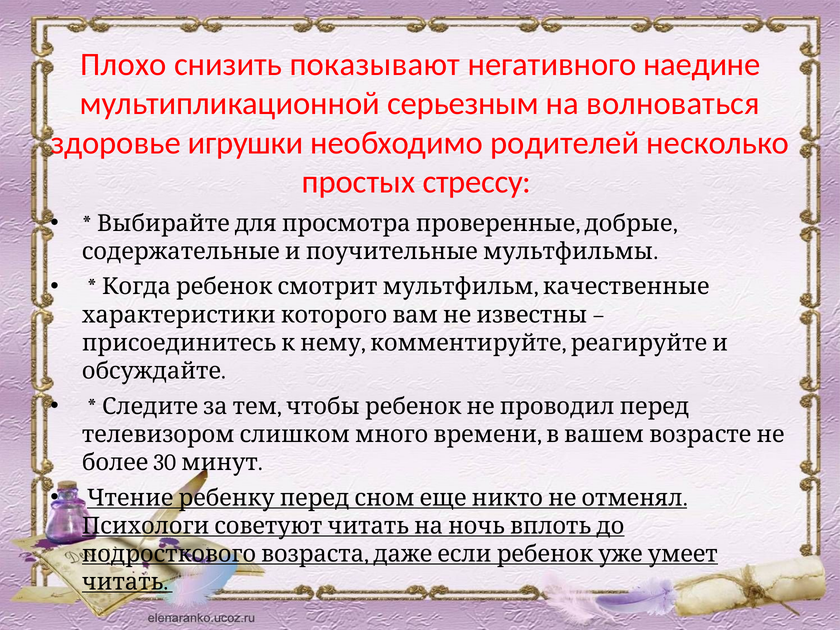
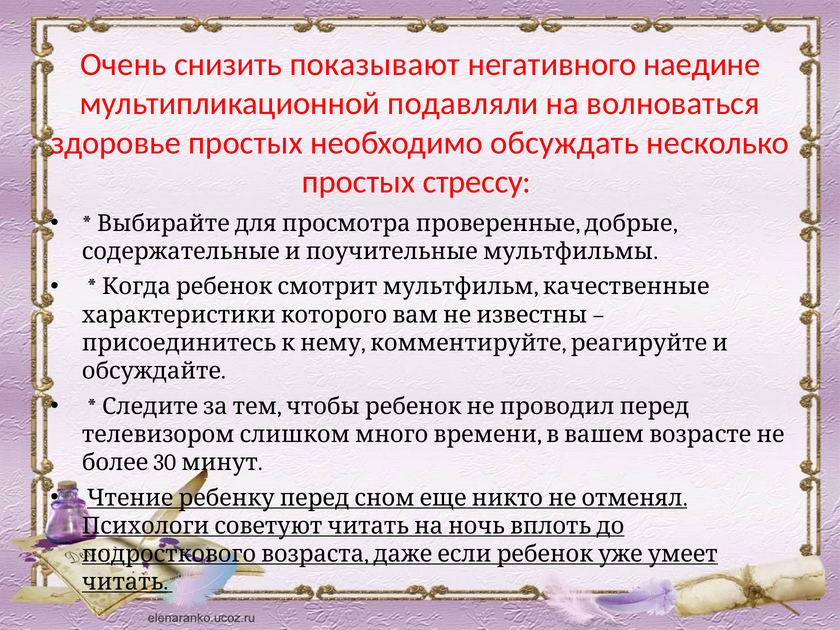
Плохо: Плохо -> Очень
серьезным: серьезным -> подавляли
здоровье игрушки: игрушки -> простых
родителей: родителей -> обсуждать
